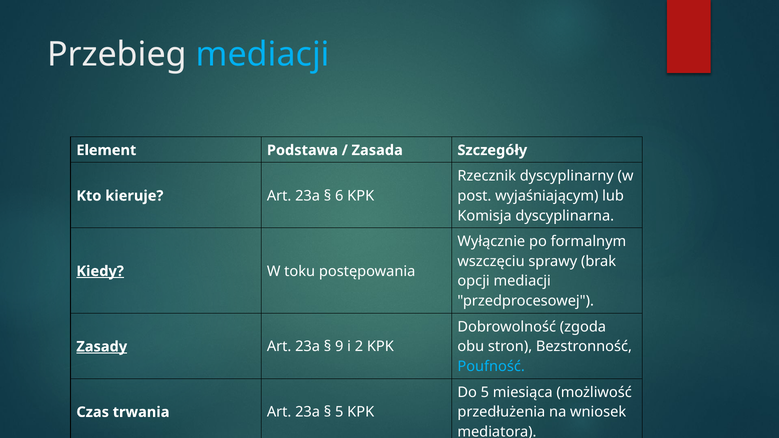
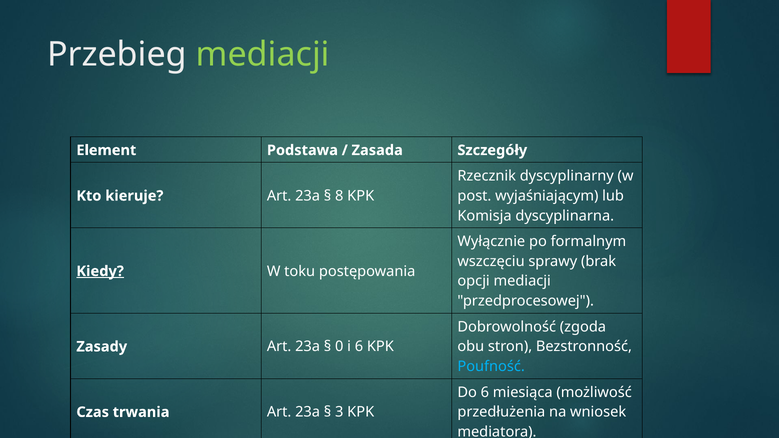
mediacji at (263, 55) colour: light blue -> light green
6: 6 -> 8
Zasady underline: present -> none
9: 9 -> 0
i 2: 2 -> 6
Do 5: 5 -> 6
5 at (339, 412): 5 -> 3
